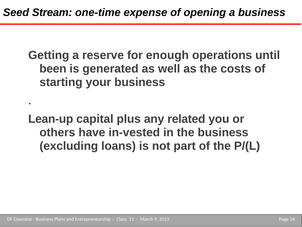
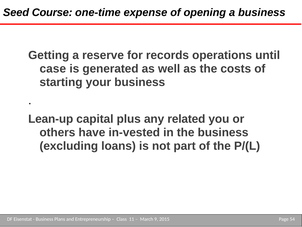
Stream: Stream -> Course
enough: enough -> records
been: been -> case
